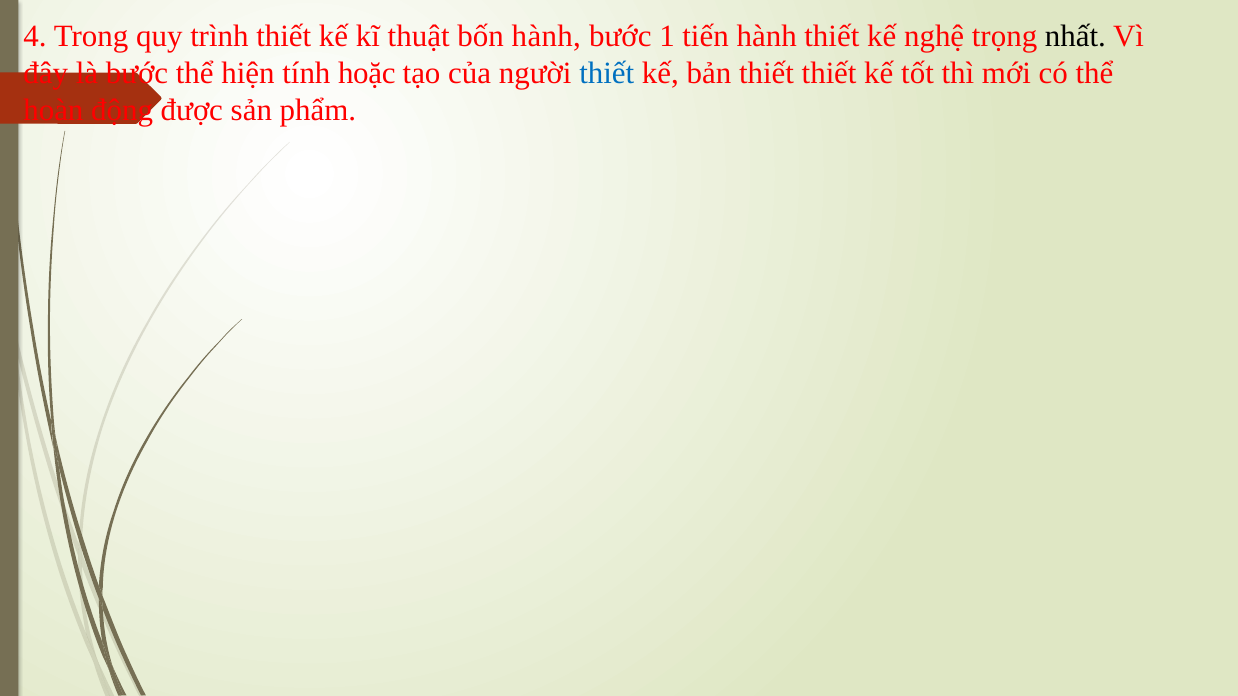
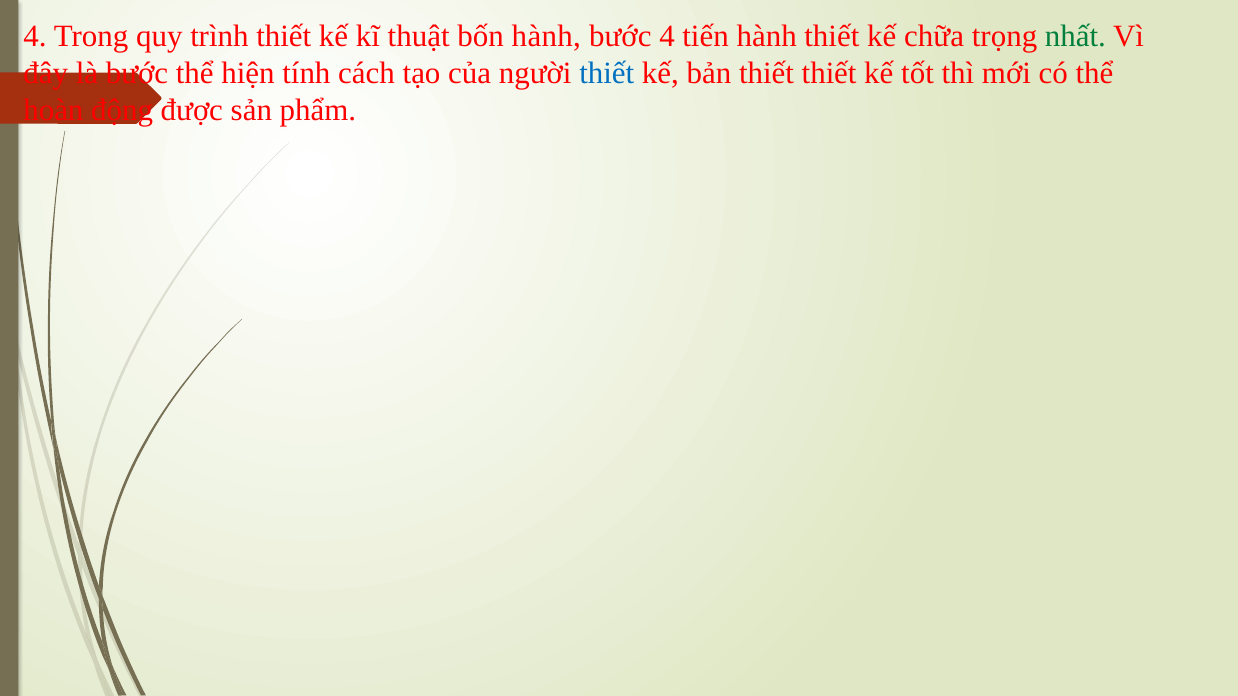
bước 1: 1 -> 4
nghệ: nghệ -> chữa
nhất colour: black -> green
hoặc: hoặc -> cách
